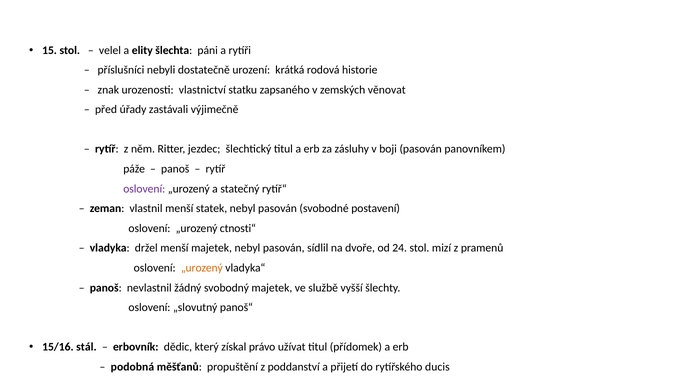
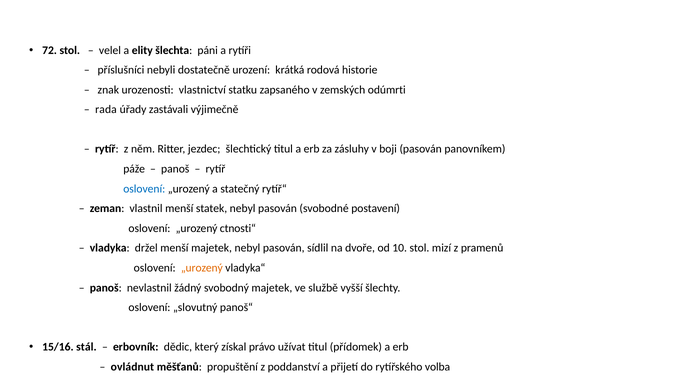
15: 15 -> 72
věnovat: věnovat -> odúmrti
před: před -> rada
oslovení at (144, 189) colour: purple -> blue
24: 24 -> 10
podobná: podobná -> ovládnut
ducis: ducis -> volba
